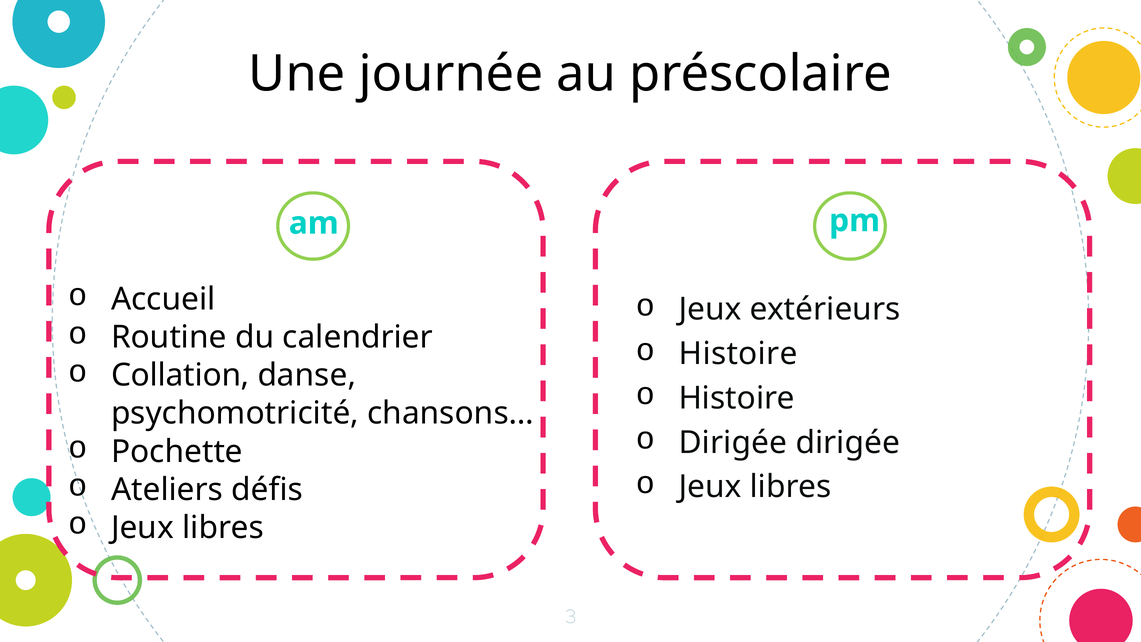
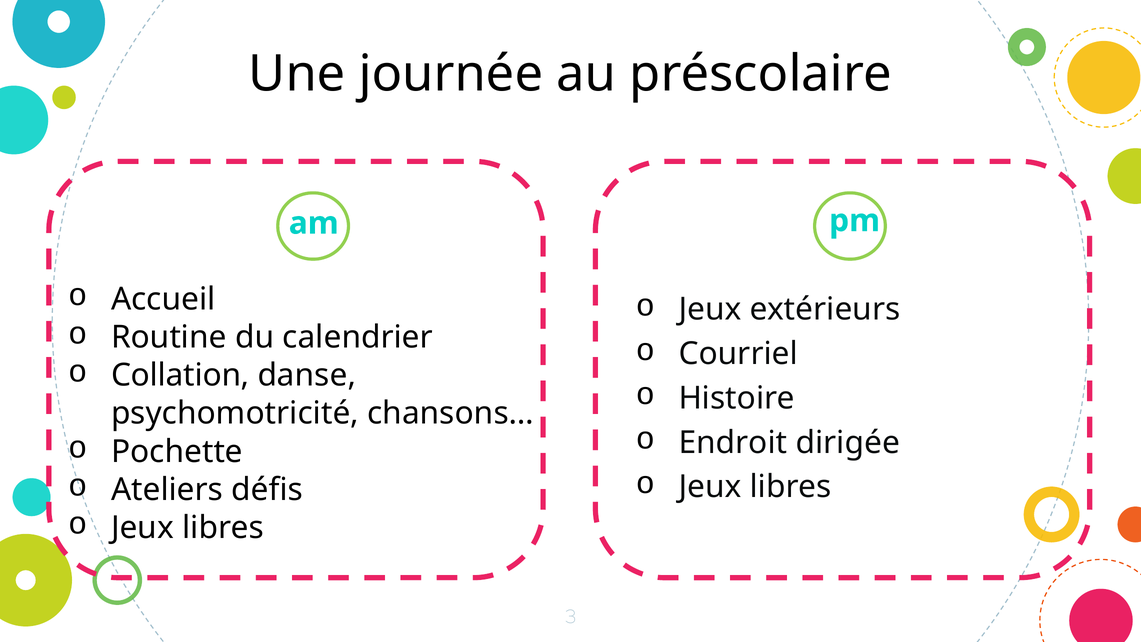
Histoire at (738, 354): Histoire -> Courriel
Dirigée at (733, 443): Dirigée -> Endroit
